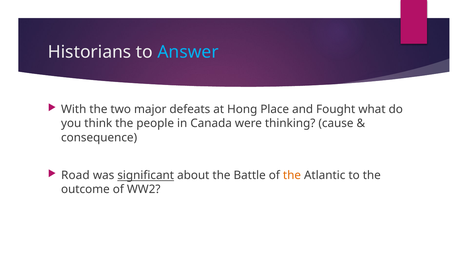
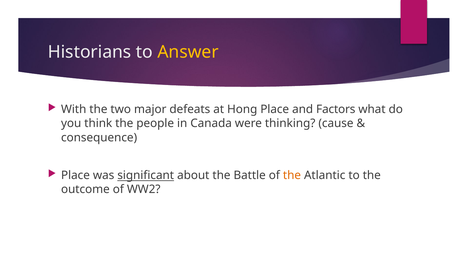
Answer colour: light blue -> yellow
Fought: Fought -> Factors
Road at (75, 175): Road -> Place
